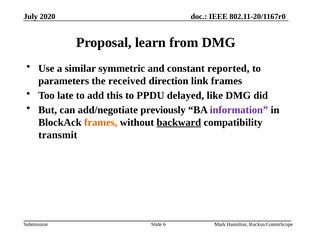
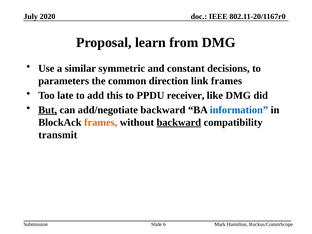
reported: reported -> decisions
received: received -> common
delayed: delayed -> receiver
But underline: none -> present
add/negotiate previously: previously -> backward
information colour: purple -> blue
